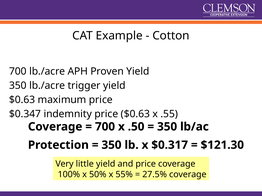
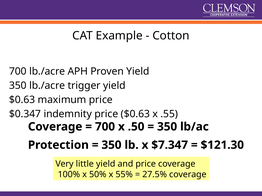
$0.317: $0.317 -> $7.347
